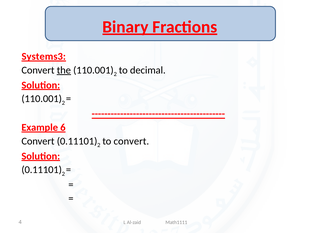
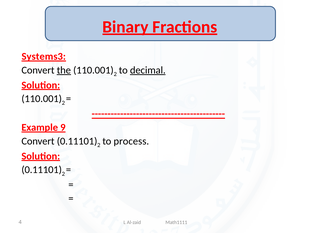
decimal underline: none -> present
6: 6 -> 9
to convert: convert -> process
